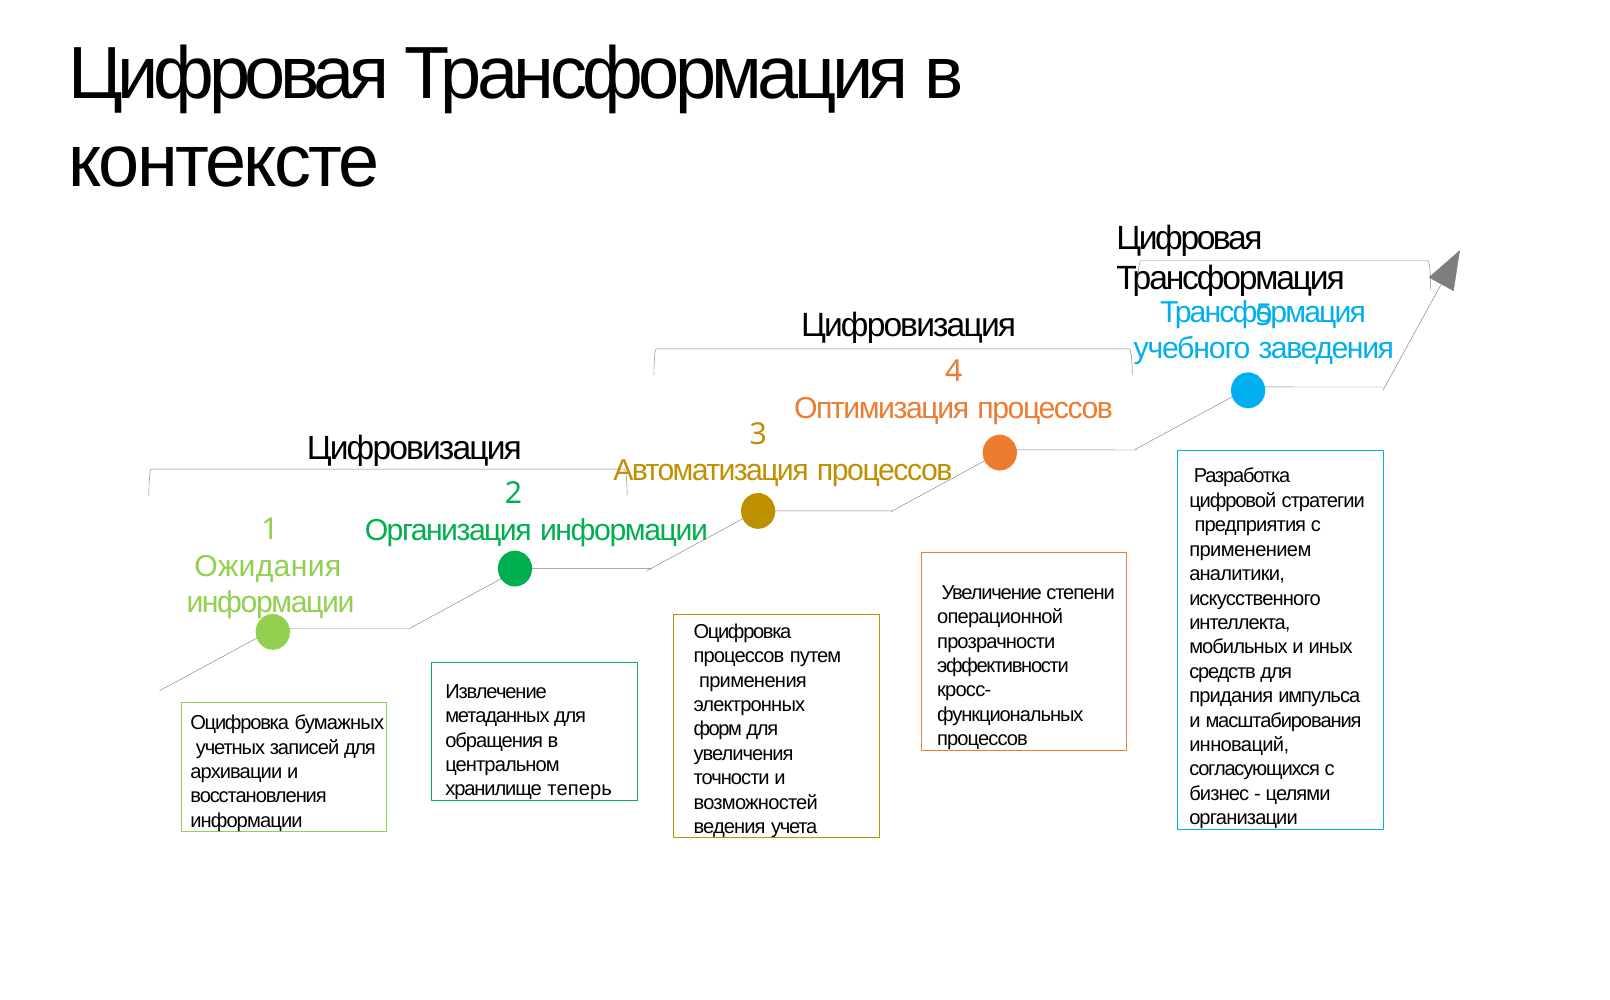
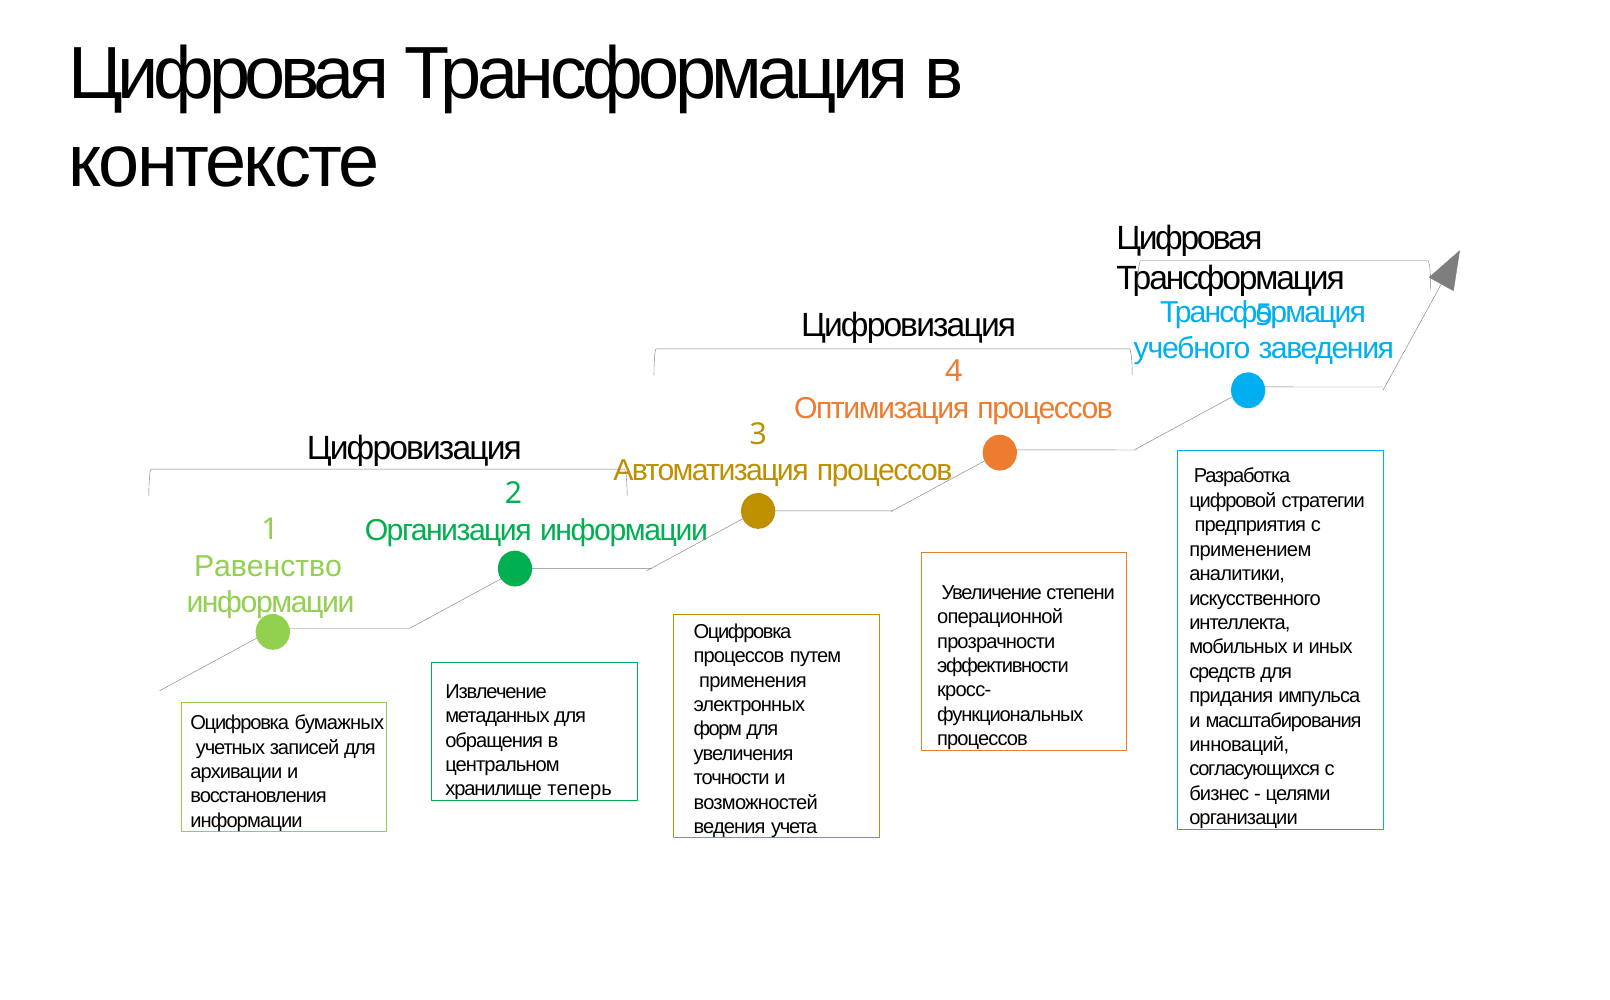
Ожидания: Ожидания -> Равенство
